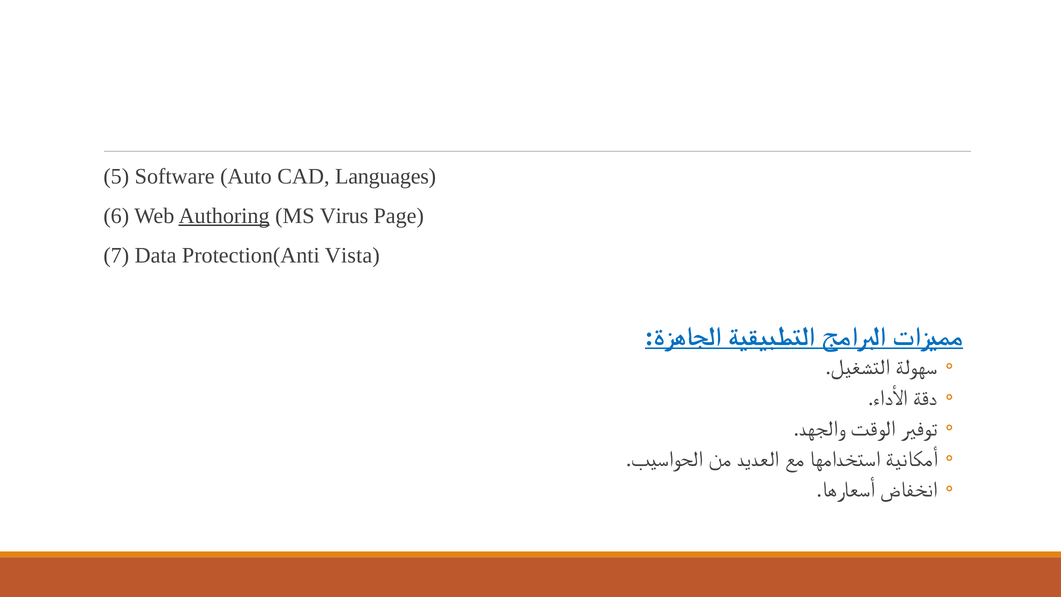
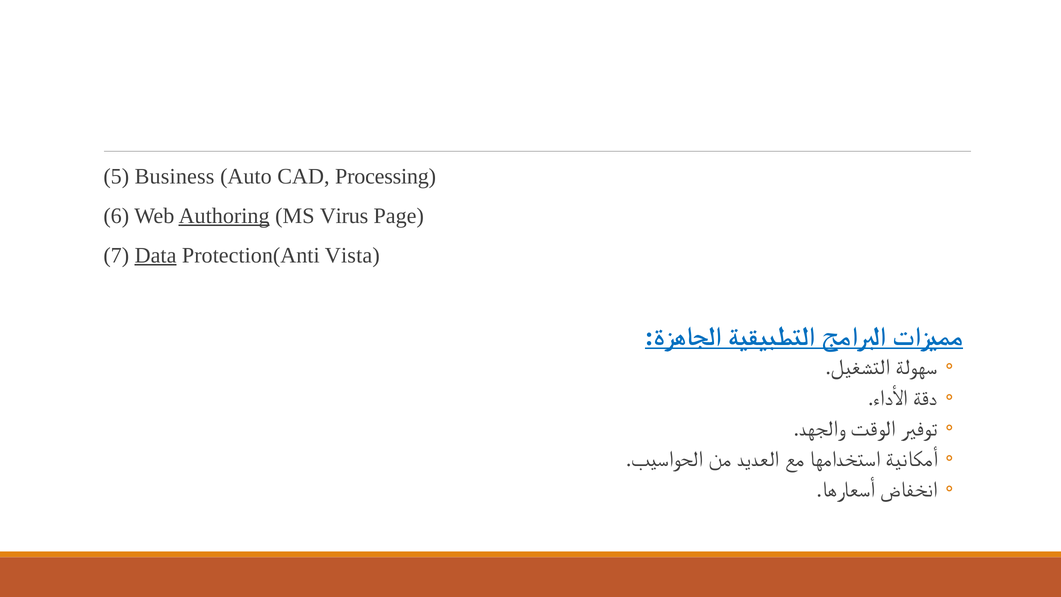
Software: Software -> Business
Languages: Languages -> Processing
Data underline: none -> present
